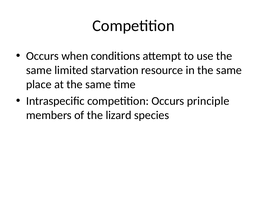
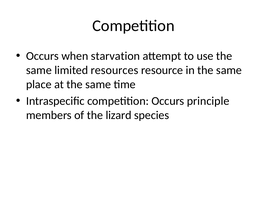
conditions: conditions -> starvation
starvation: starvation -> resources
